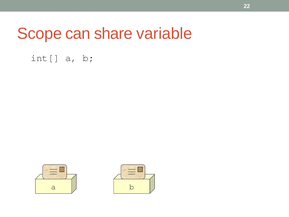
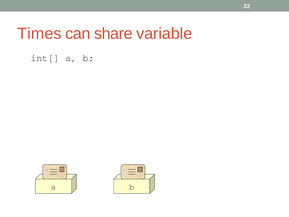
Scope: Scope -> Times
